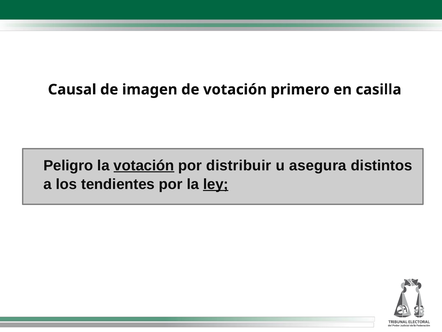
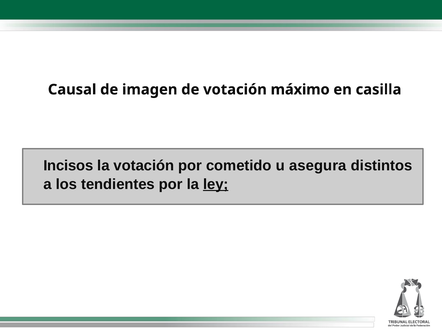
primero: primero -> máximo
Peligro: Peligro -> Incisos
votación at (144, 165) underline: present -> none
distribuir: distribuir -> cometido
